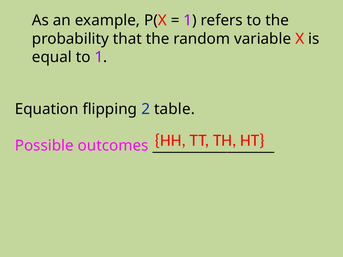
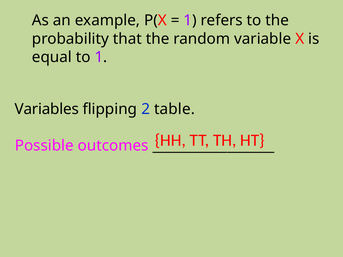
Equation: Equation -> Variables
